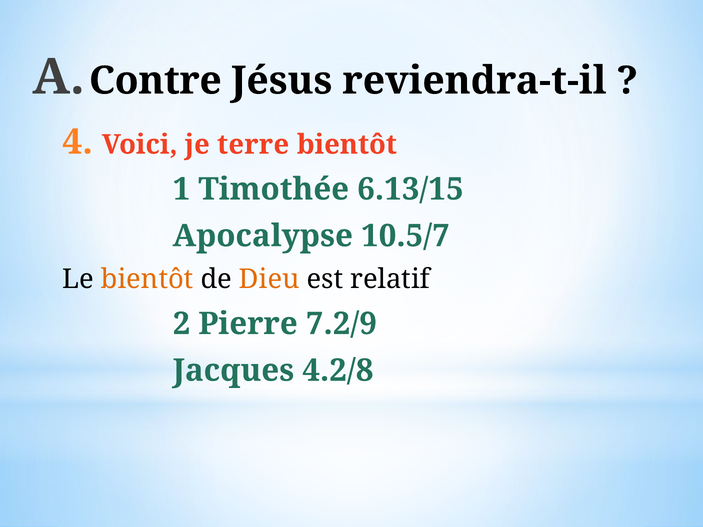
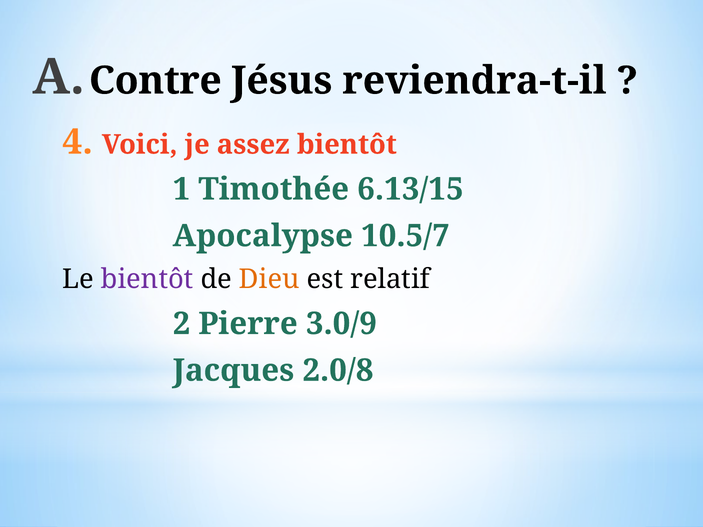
terre: terre -> assez
bientôt at (147, 279) colour: orange -> purple
7.2/9: 7.2/9 -> 3.0/9
4.2/8: 4.2/8 -> 2.0/8
